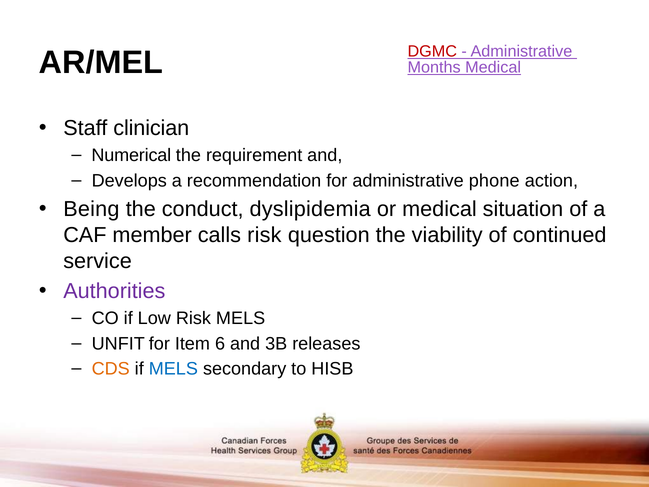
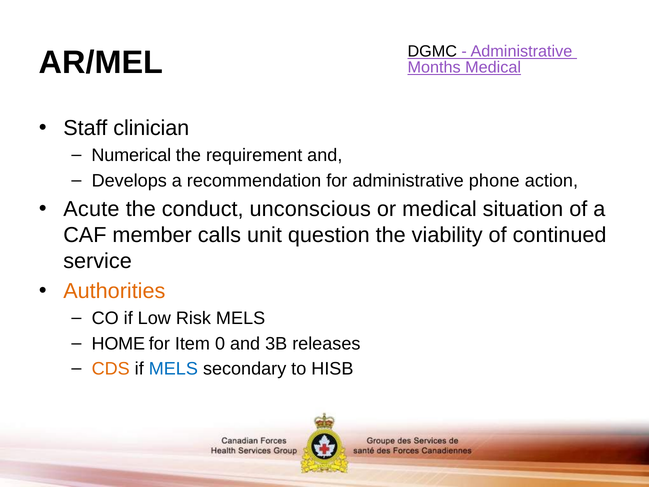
DGMC colour: red -> black
Being: Being -> Acute
dyslipidemia: dyslipidemia -> unconscious
calls risk: risk -> unit
Authorities colour: purple -> orange
UNFIT: UNFIT -> HOME
6: 6 -> 0
